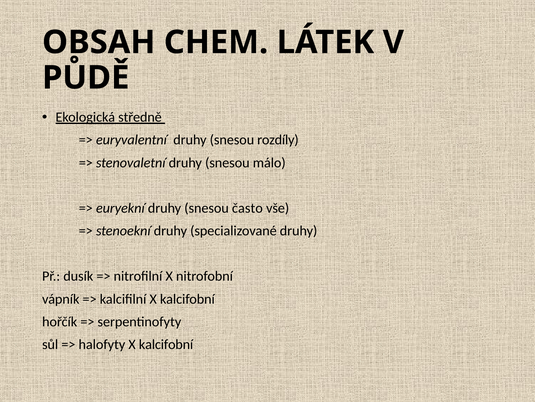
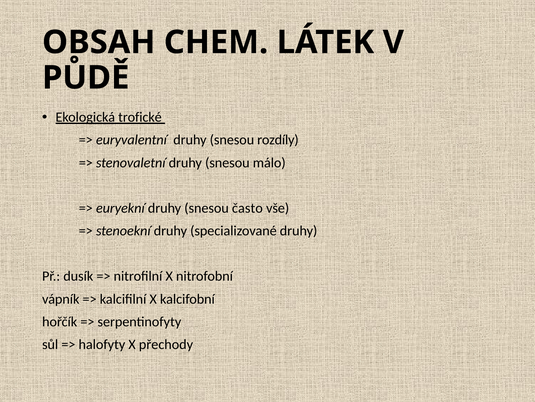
středně: středně -> trofické
halofyty X kalcifobní: kalcifobní -> přechody
